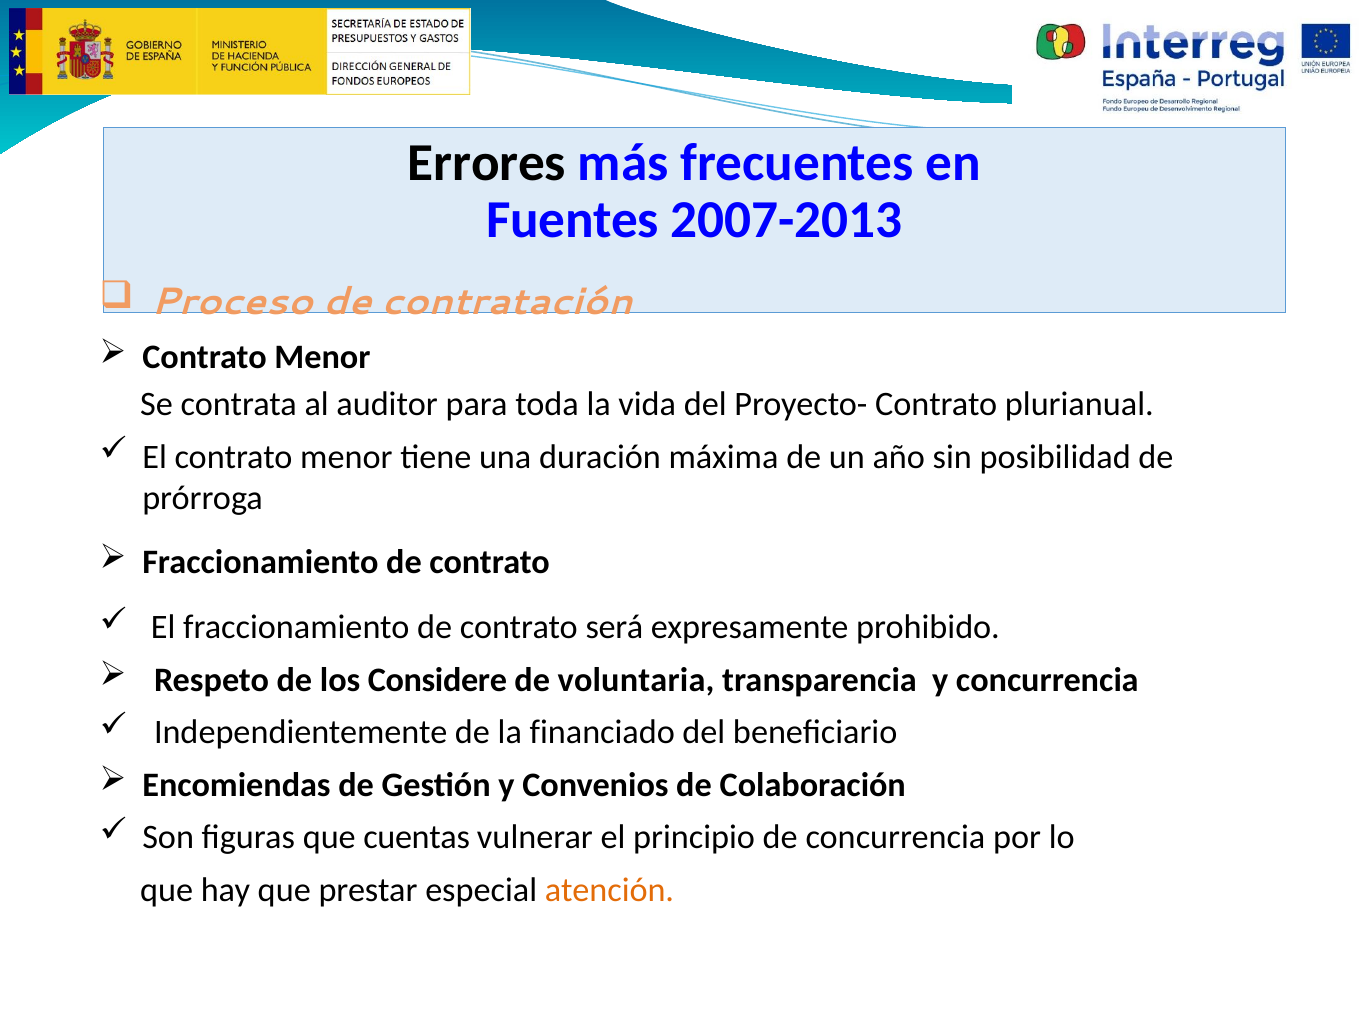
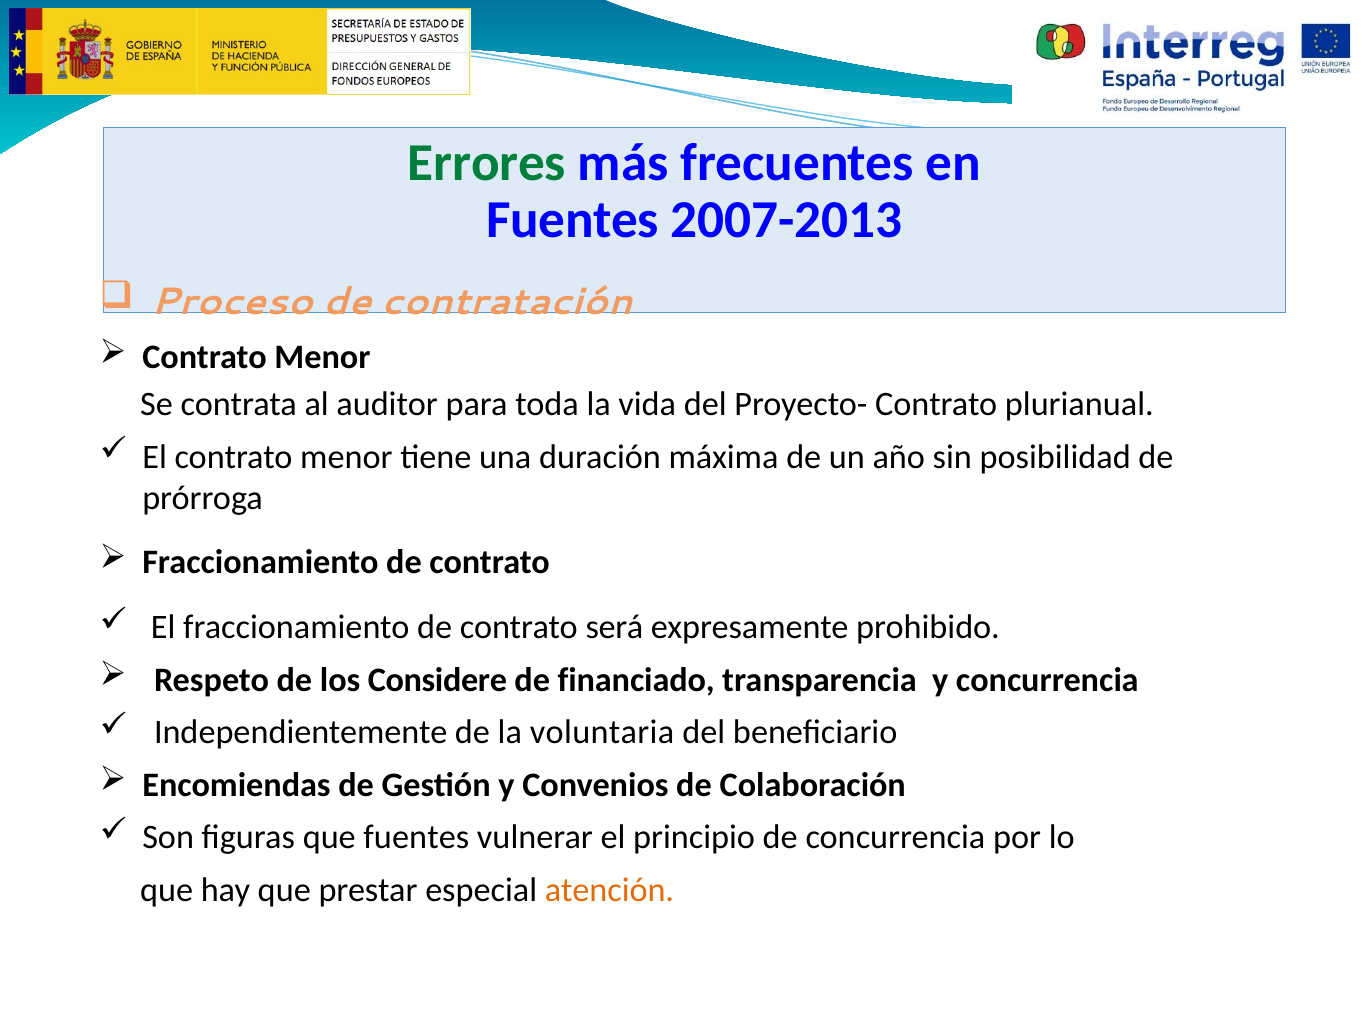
Errores colour: black -> green
voluntaria: voluntaria -> financiado
financiado: financiado -> voluntaria
que cuentas: cuentas -> fuentes
